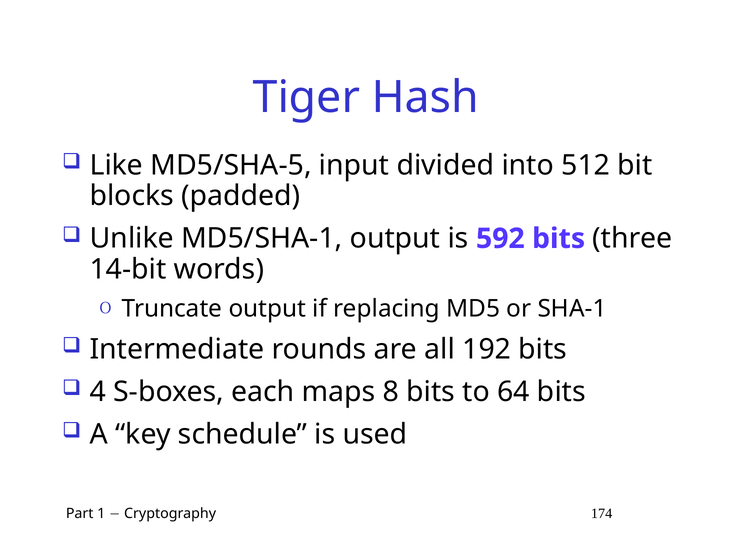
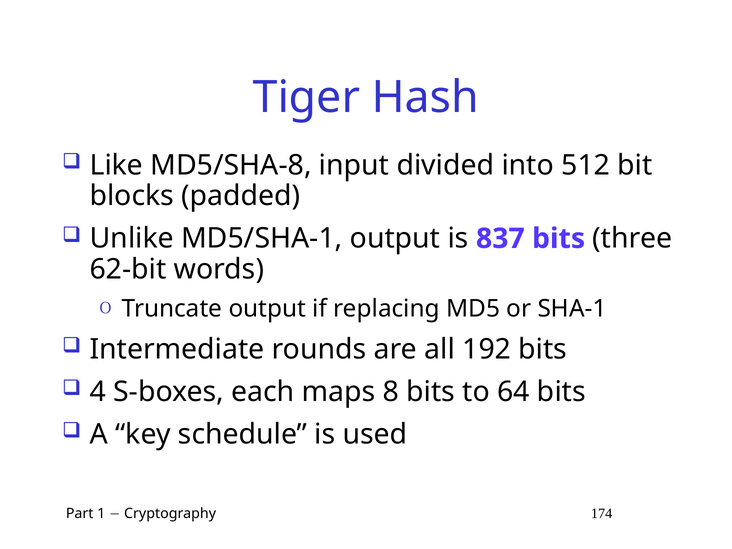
MD5/SHA-5: MD5/SHA-5 -> MD5/SHA-8
592: 592 -> 837
14-bit: 14-bit -> 62-bit
